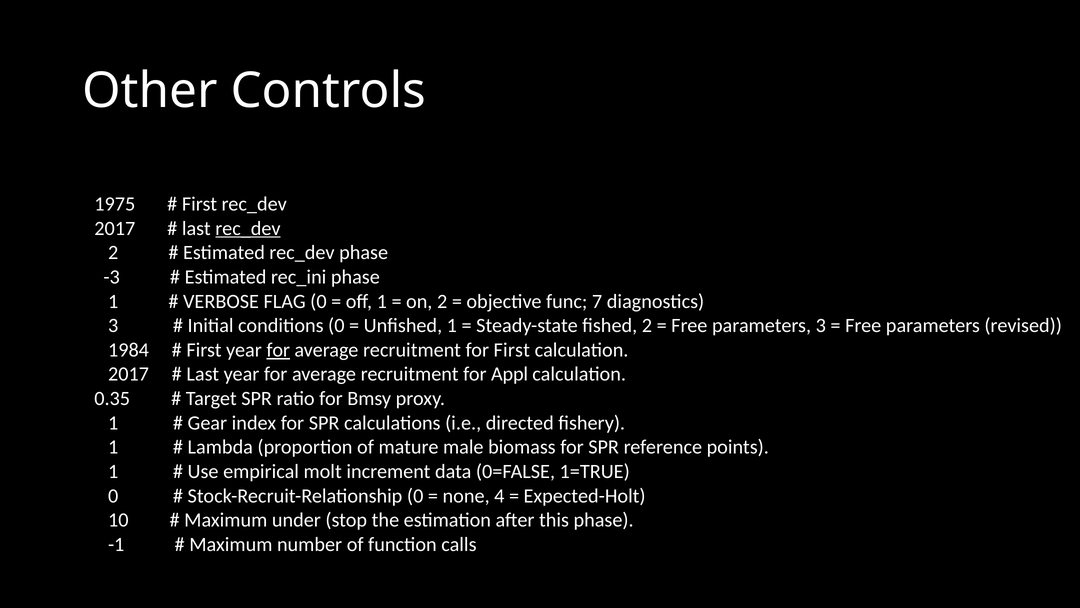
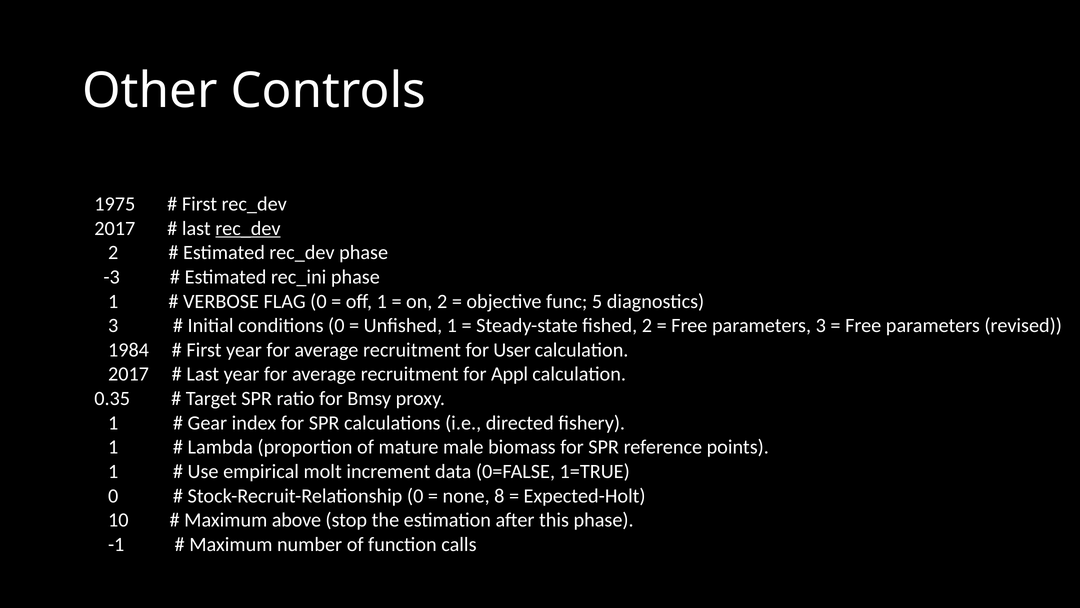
7: 7 -> 5
for at (278, 350) underline: present -> none
for First: First -> User
4: 4 -> 8
under: under -> above
